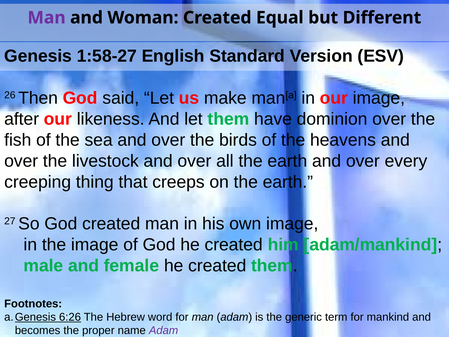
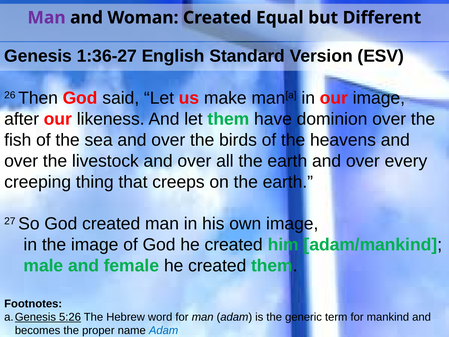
1:58-27: 1:58-27 -> 1:36-27
6:26: 6:26 -> 5:26
Adam at (164, 330) colour: purple -> blue
